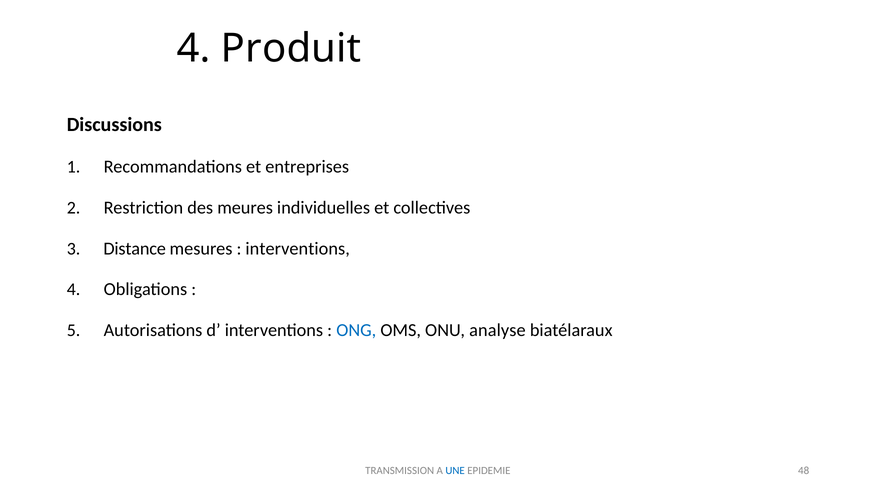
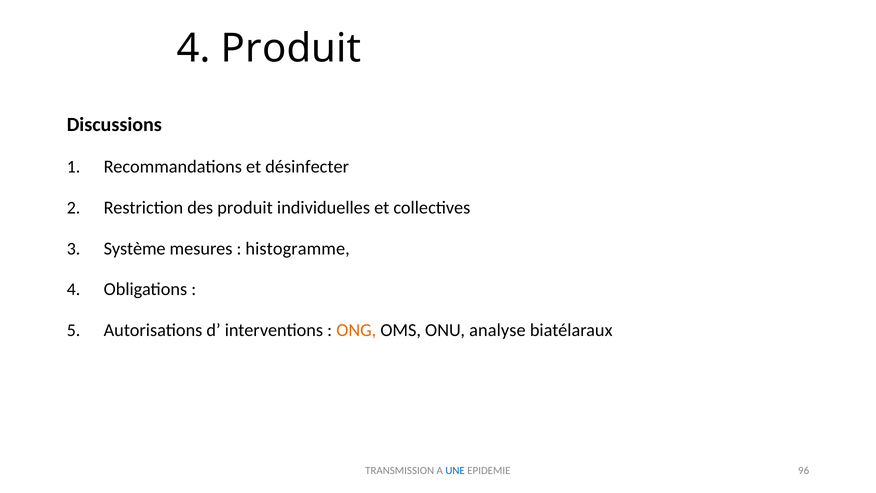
entreprises: entreprises -> désinfecter
des meures: meures -> produit
Distance: Distance -> Système
interventions at (298, 248): interventions -> histogramme
ONG colour: blue -> orange
48: 48 -> 96
